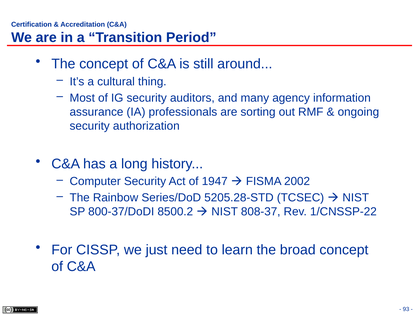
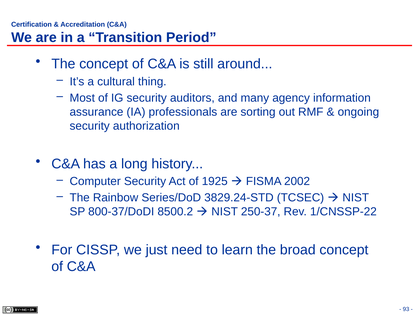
1947: 1947 -> 1925
5205.28-STD: 5205.28-STD -> 3829.24-STD
808-37: 808-37 -> 250-37
